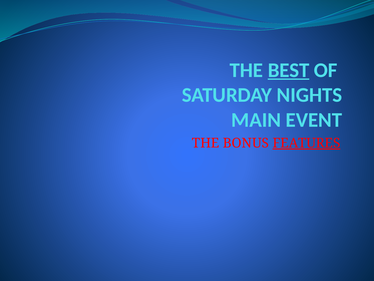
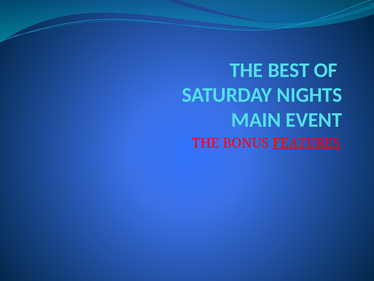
BEST underline: present -> none
